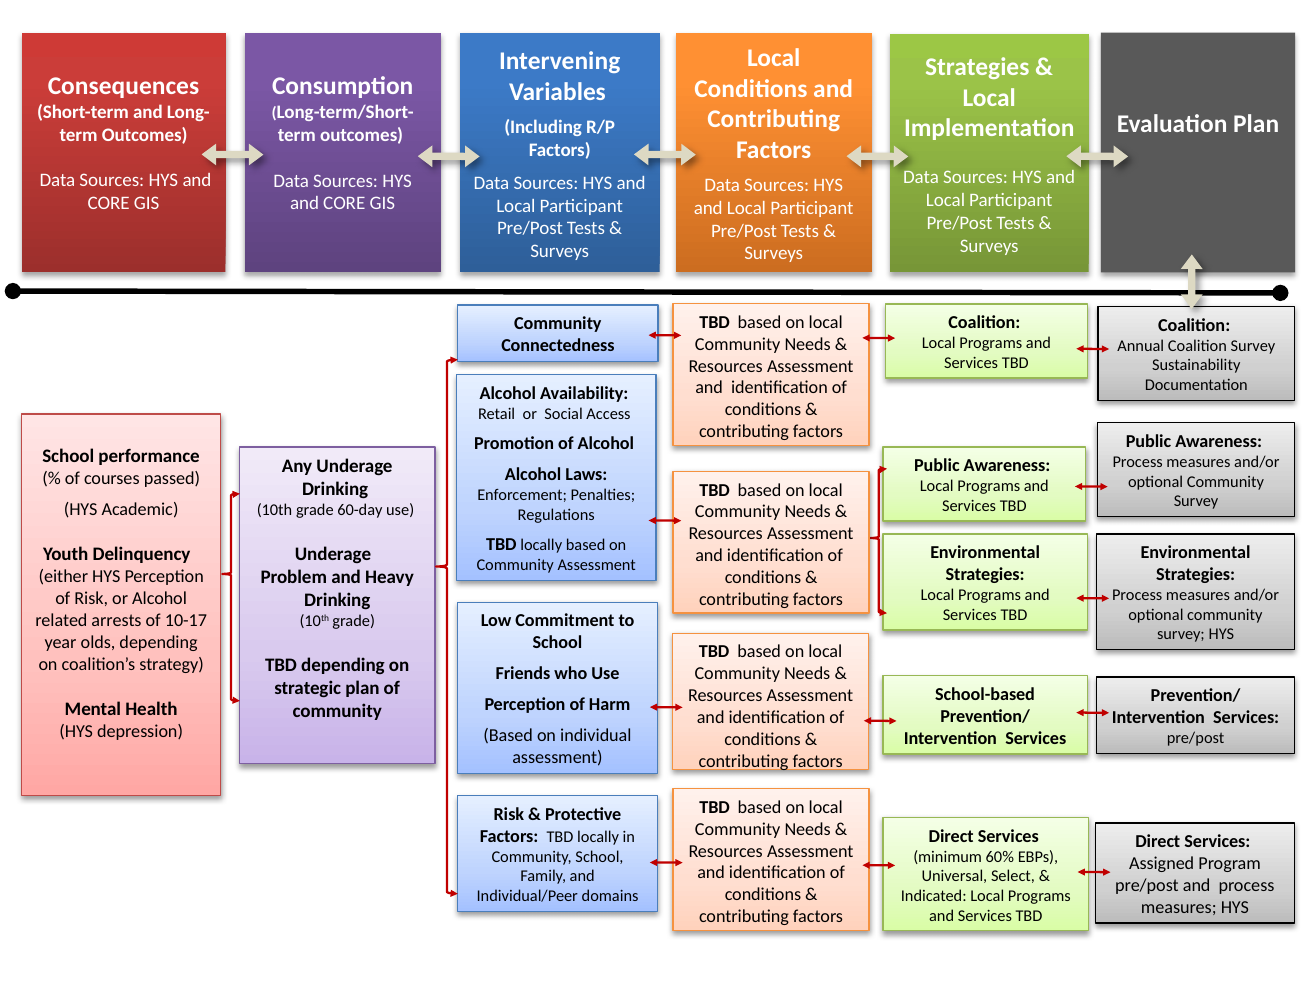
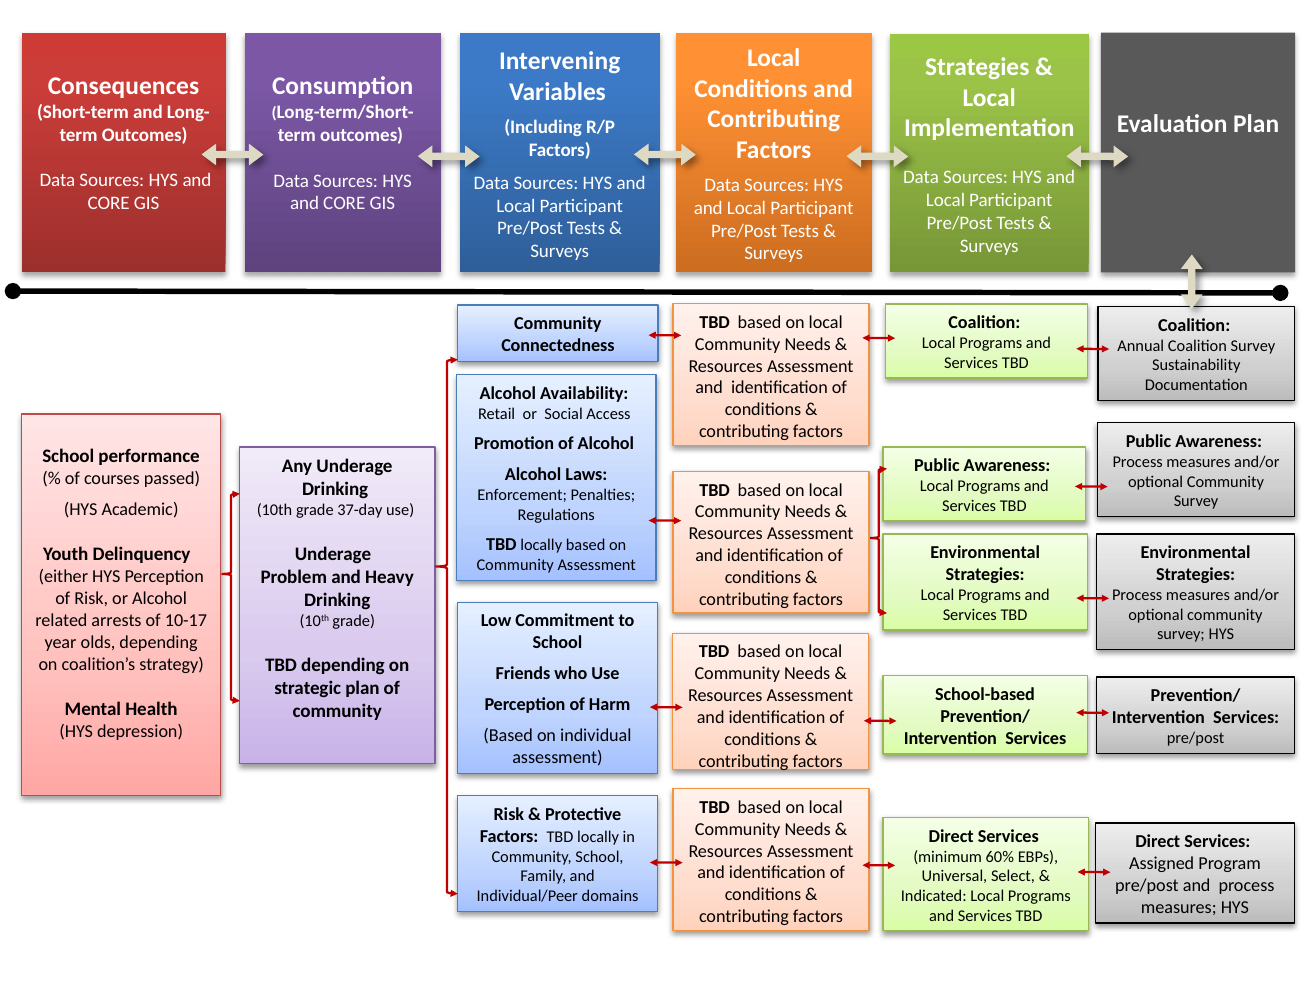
60-day: 60-day -> 37-day
